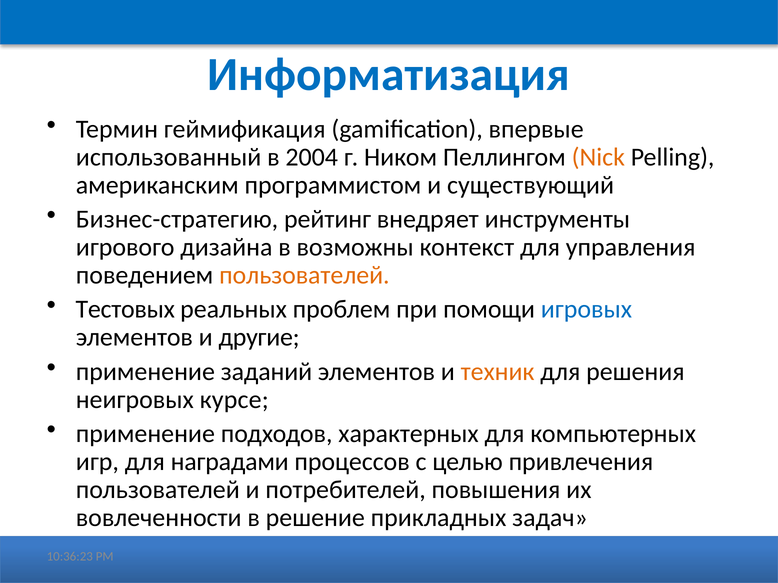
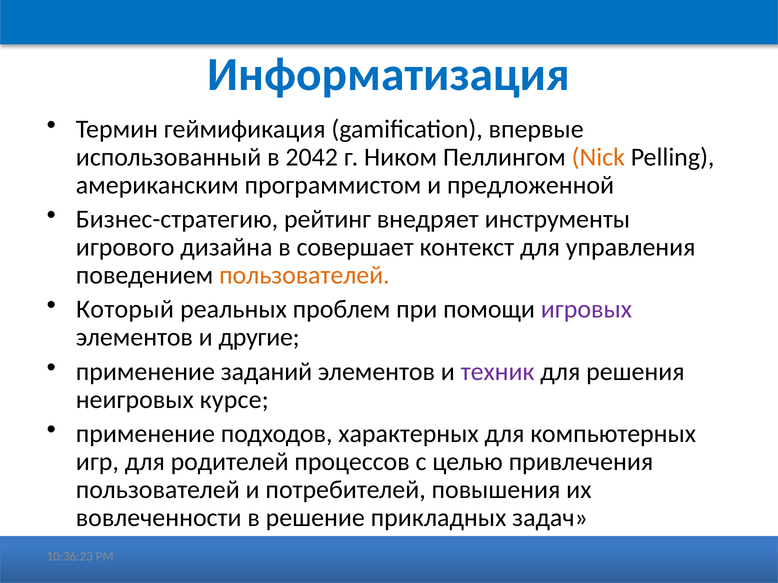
2004: 2004 -> 2042
существующий: существующий -> предложенной
возможны: возможны -> совершает
Тестовых: Тестовых -> Который
игровых colour: blue -> purple
техник colour: orange -> purple
наградами: наградами -> родителей
